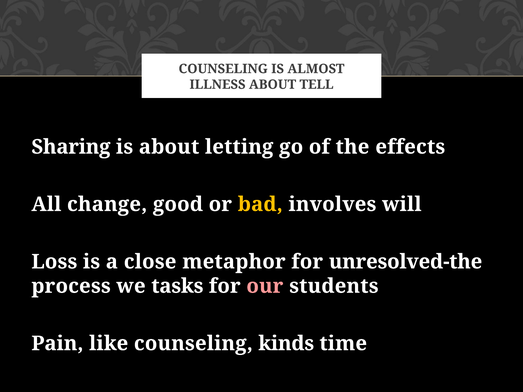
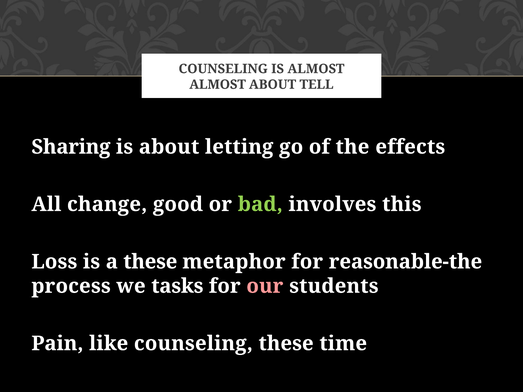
ILLNESS at (218, 85): ILLNESS -> ALMOST
bad colour: yellow -> light green
will: will -> this
a close: close -> these
unresolved-the: unresolved-the -> reasonable-the
counseling kinds: kinds -> these
